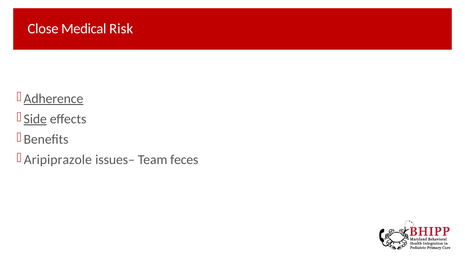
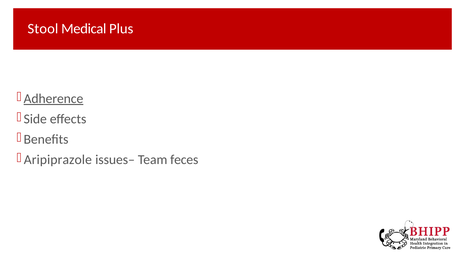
Close: Close -> Stool
Risk: Risk -> Plus
Side underline: present -> none
